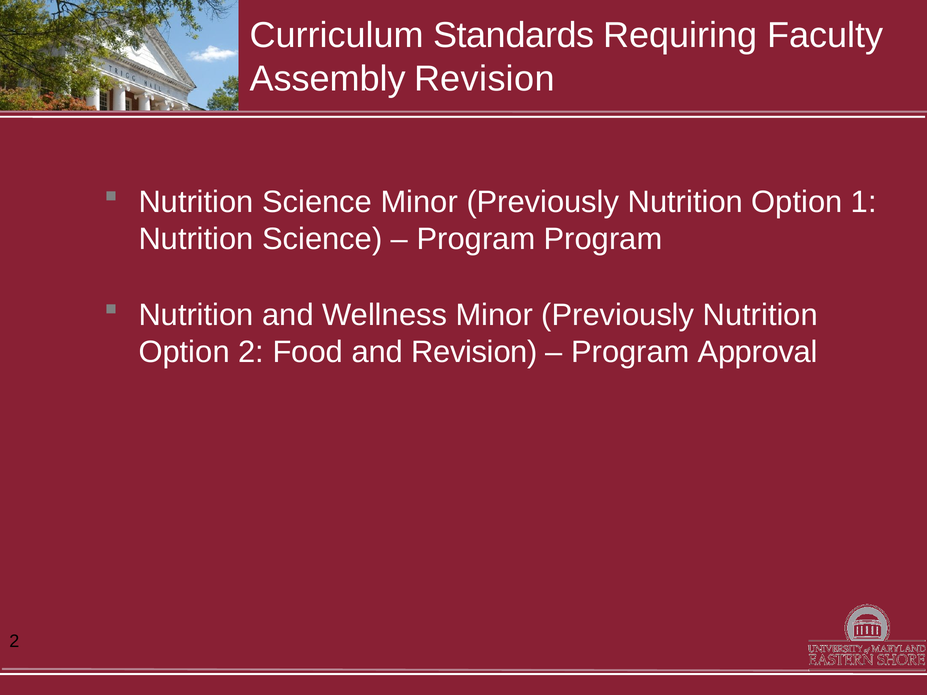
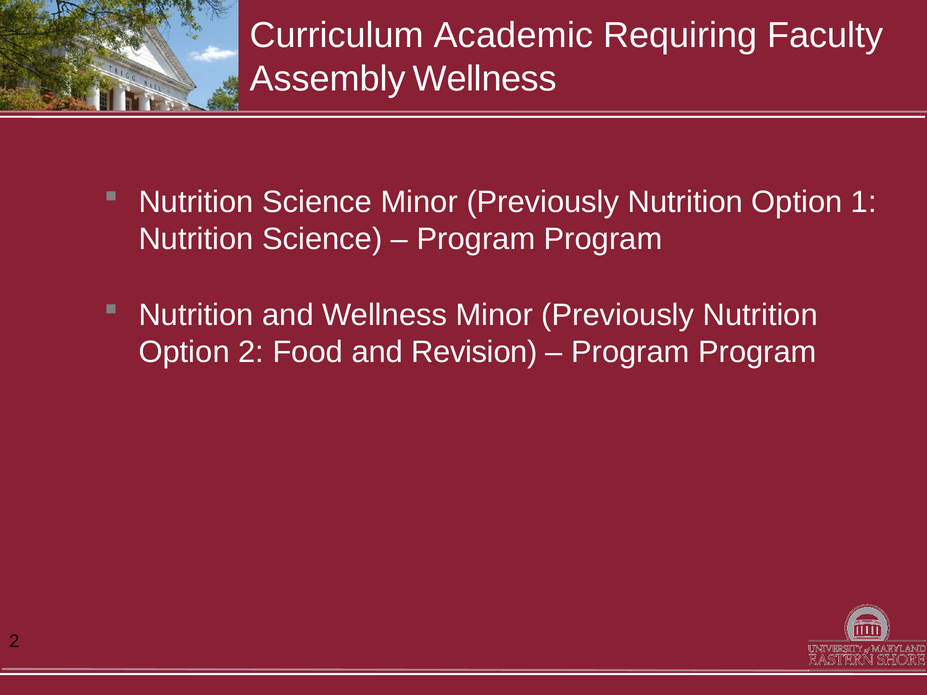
Standards: Standards -> Academic
Assembly Revision: Revision -> Wellness
Approval at (758, 352): Approval -> Program
